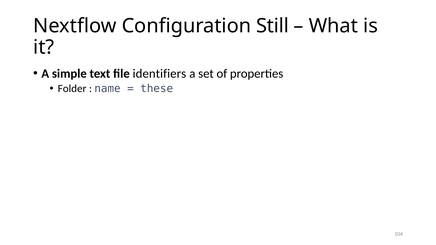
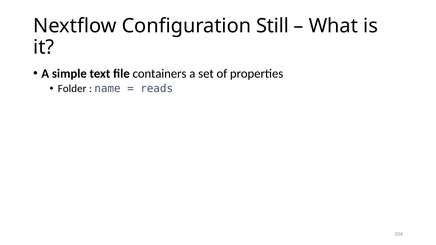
identifiers: identifiers -> containers
these: these -> reads
